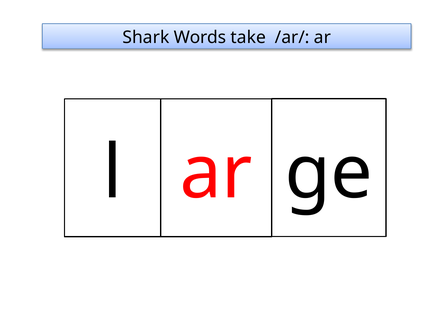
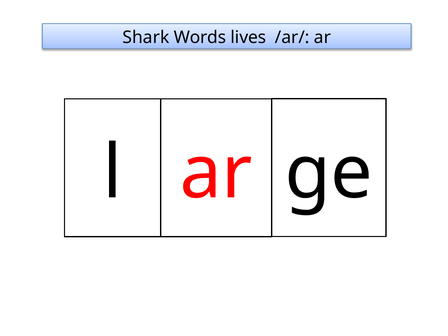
take: take -> lives
